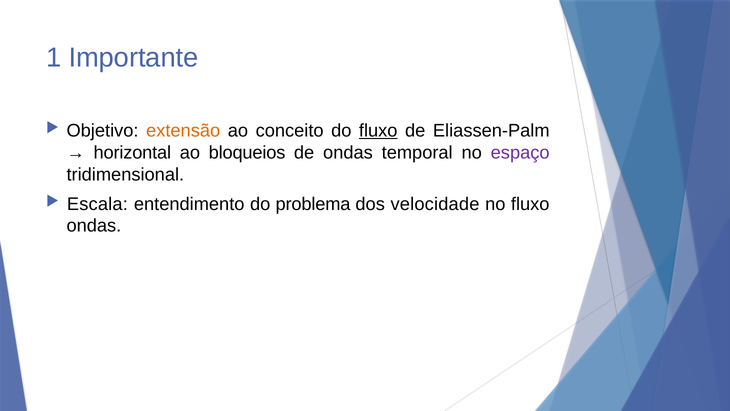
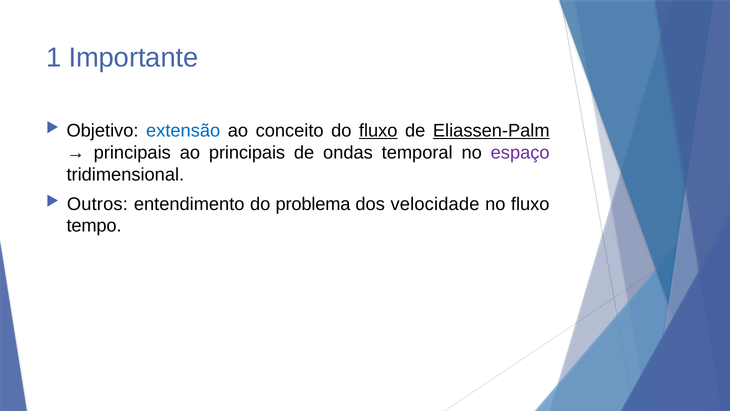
extensão colour: orange -> blue
Eliassen-Palm underline: none -> present
horizontal at (132, 152): horizontal -> principais
ao bloqueios: bloqueios -> principais
Escala: Escala -> Outros
ondas at (94, 226): ondas -> tempo
